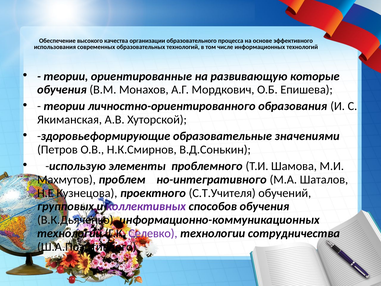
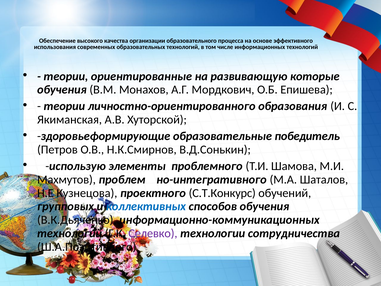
значениями: значениями -> победитель
С.Т.Учителя: С.Т.Учителя -> С.Т.Конкурс
коллективных colour: purple -> blue
